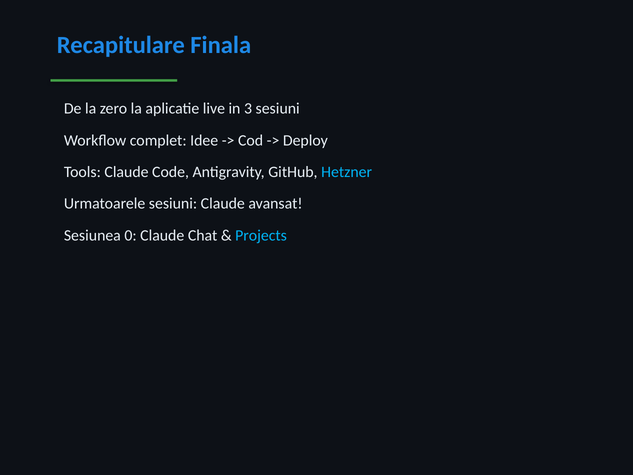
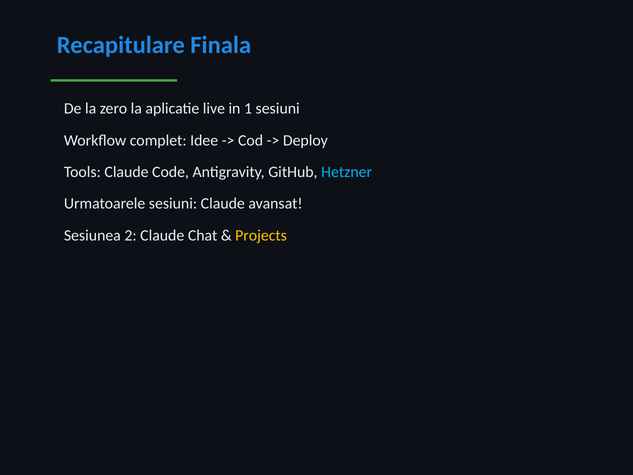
3: 3 -> 1
0: 0 -> 2
Projects colour: light blue -> yellow
